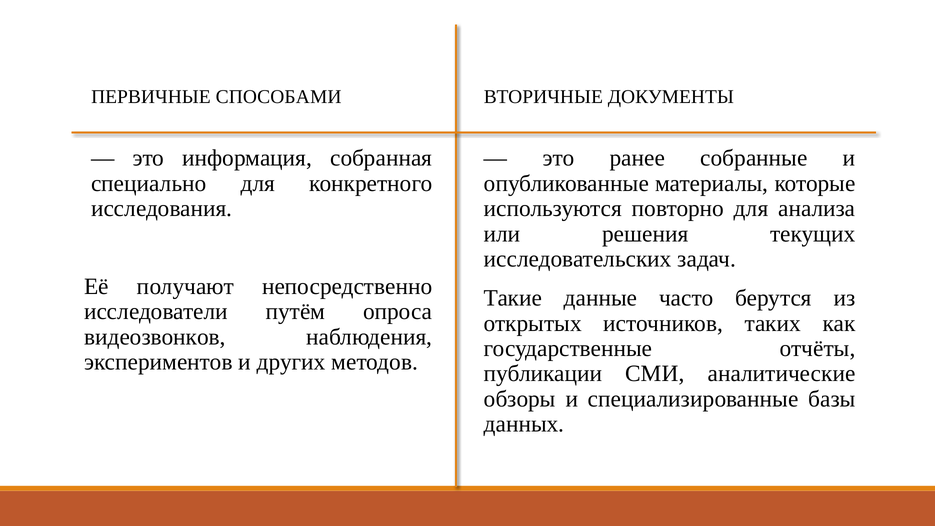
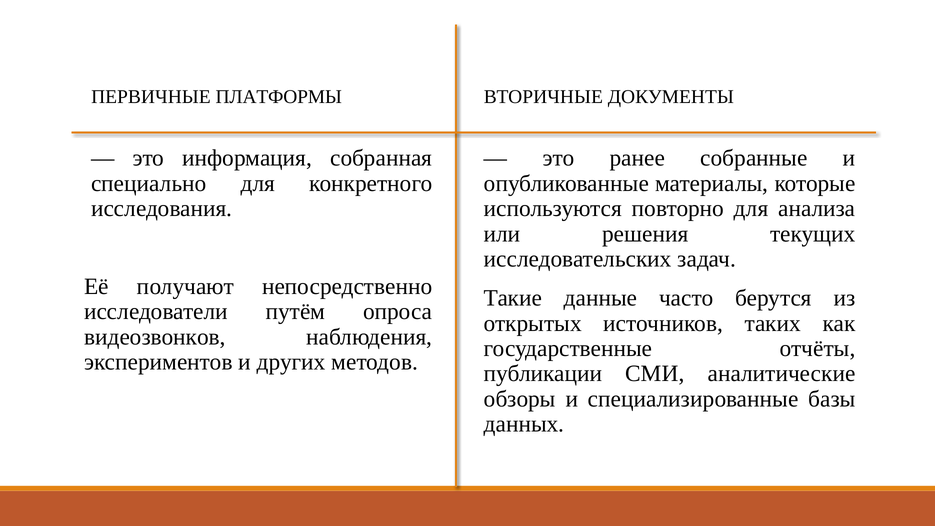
СПОСОБАМИ: СПОСОБАМИ -> ПЛАТФОРМЫ
